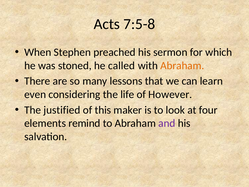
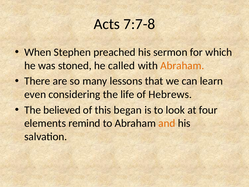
7:5-8: 7:5-8 -> 7:7-8
However: However -> Hebrews
justified: justified -> believed
maker: maker -> began
and colour: purple -> orange
